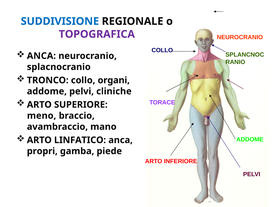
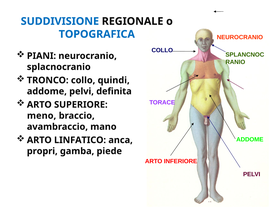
TOPOGRAFICA colour: purple -> blue
ANCA at (41, 56): ANCA -> PIANI
organi: organi -> quindi
cliniche: cliniche -> definita
